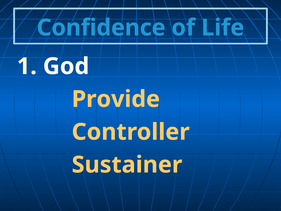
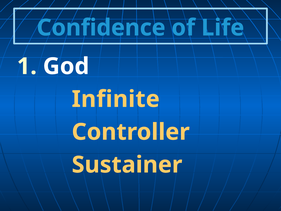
Provide: Provide -> Infinite
